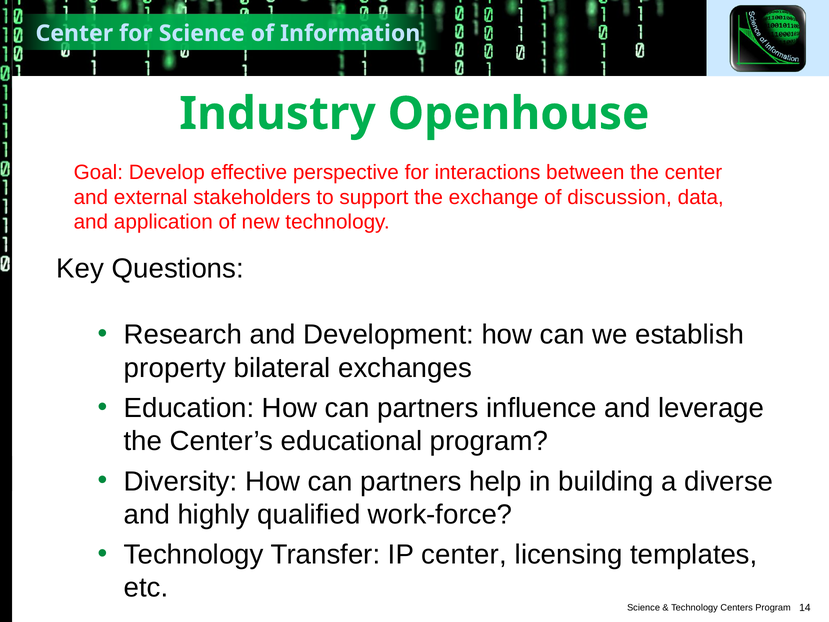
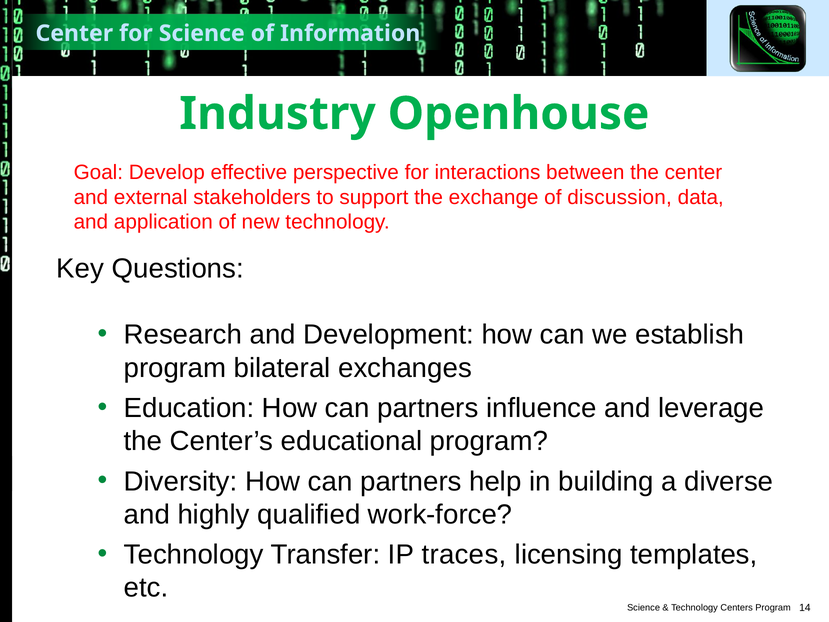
property at (175, 368): property -> program
IP center: center -> traces
